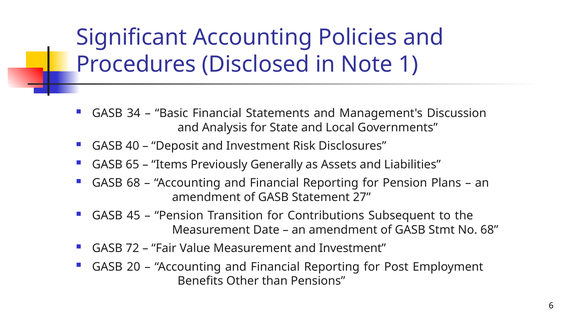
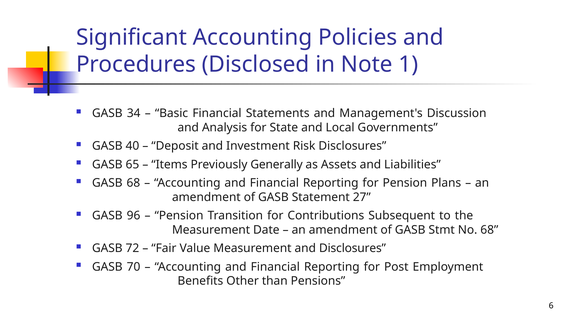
45: 45 -> 96
Measurement and Investment: Investment -> Disclosures
20: 20 -> 70
